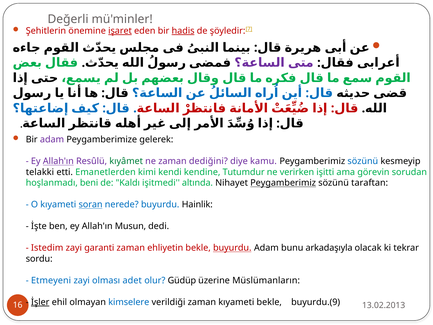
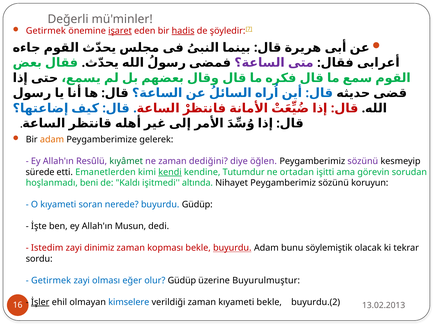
Şehitlerin at (46, 31): Şehitlerin -> Getirmek
adam at (52, 139) colour: purple -> orange
Allah'ın at (58, 161) underline: present -> none
kamu: kamu -> öğlen
sözünü at (363, 161) colour: blue -> purple
telakki: telakki -> sürede
kendi underline: none -> present
verirken: verirken -> ortadan
Peygamberimiz at (283, 183) underline: present -> none
taraftan: taraftan -> koruyun
soran underline: present -> none
buyurdu Hainlik: Hainlik -> Güdüp
garanti: garanti -> dinimiz
ehliyetin: ehliyetin -> kopması
arkadaşıyla: arkadaşıyla -> söylemiştik
Etmeyeni at (51, 280): Etmeyeni -> Getirmek
adet: adet -> eğer
Müslümanların: Müslümanların -> Buyurulmuştur
buyurdu.(9: buyurdu.(9 -> buyurdu.(2
